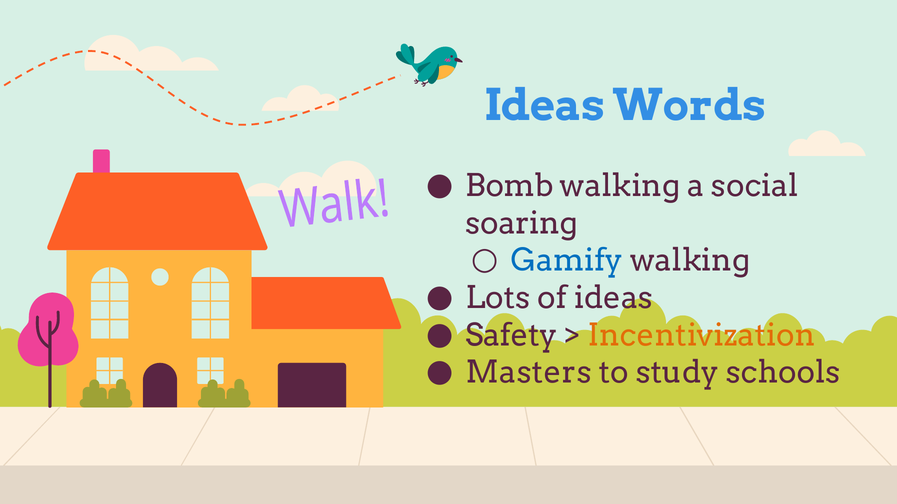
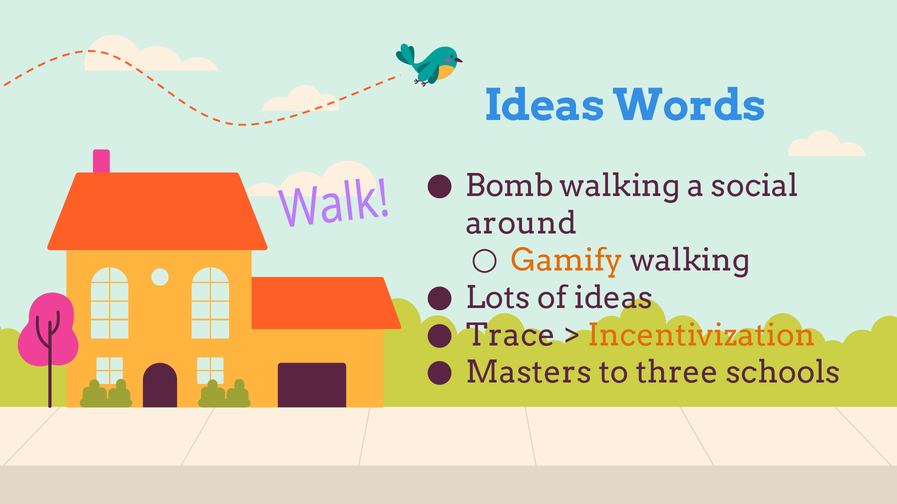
soaring: soaring -> around
Gamify colour: blue -> orange
Safety: Safety -> Trace
study: study -> three
